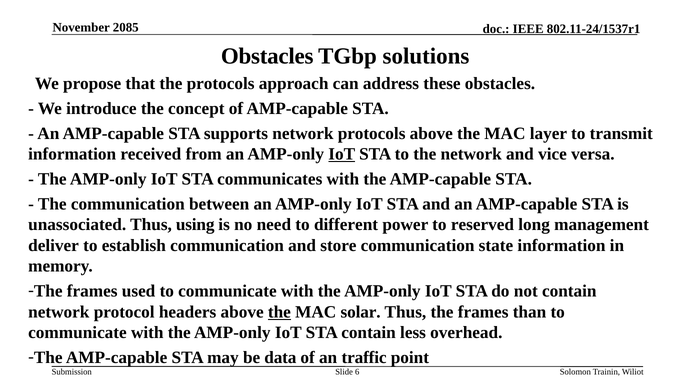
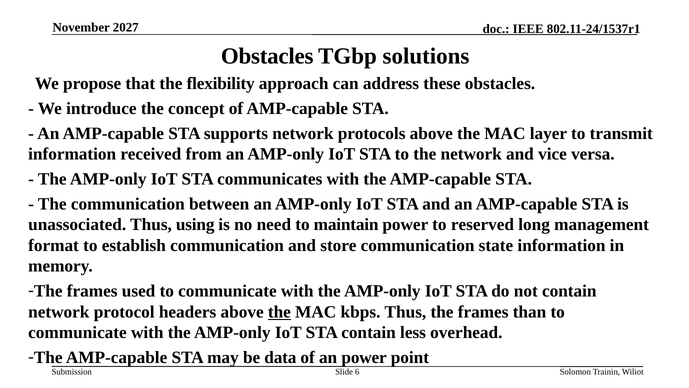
2085: 2085 -> 2027
the protocols: protocols -> flexibility
IoT at (342, 154) underline: present -> none
different: different -> maintain
deliver: deliver -> format
solar: solar -> kbps
an traffic: traffic -> power
